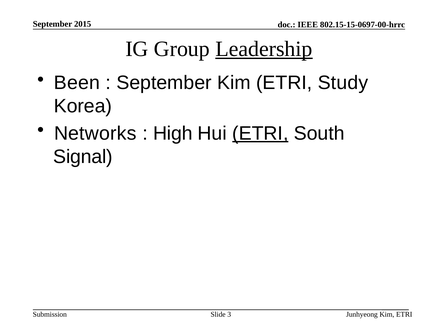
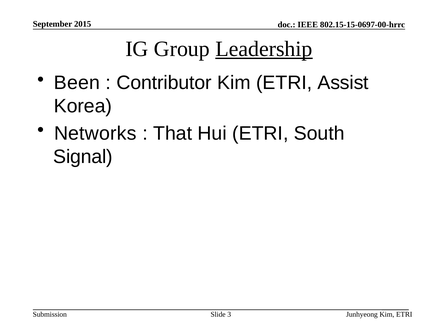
September at (164, 83): September -> Contributor
Study: Study -> Assist
High: High -> That
ETRI at (260, 134) underline: present -> none
